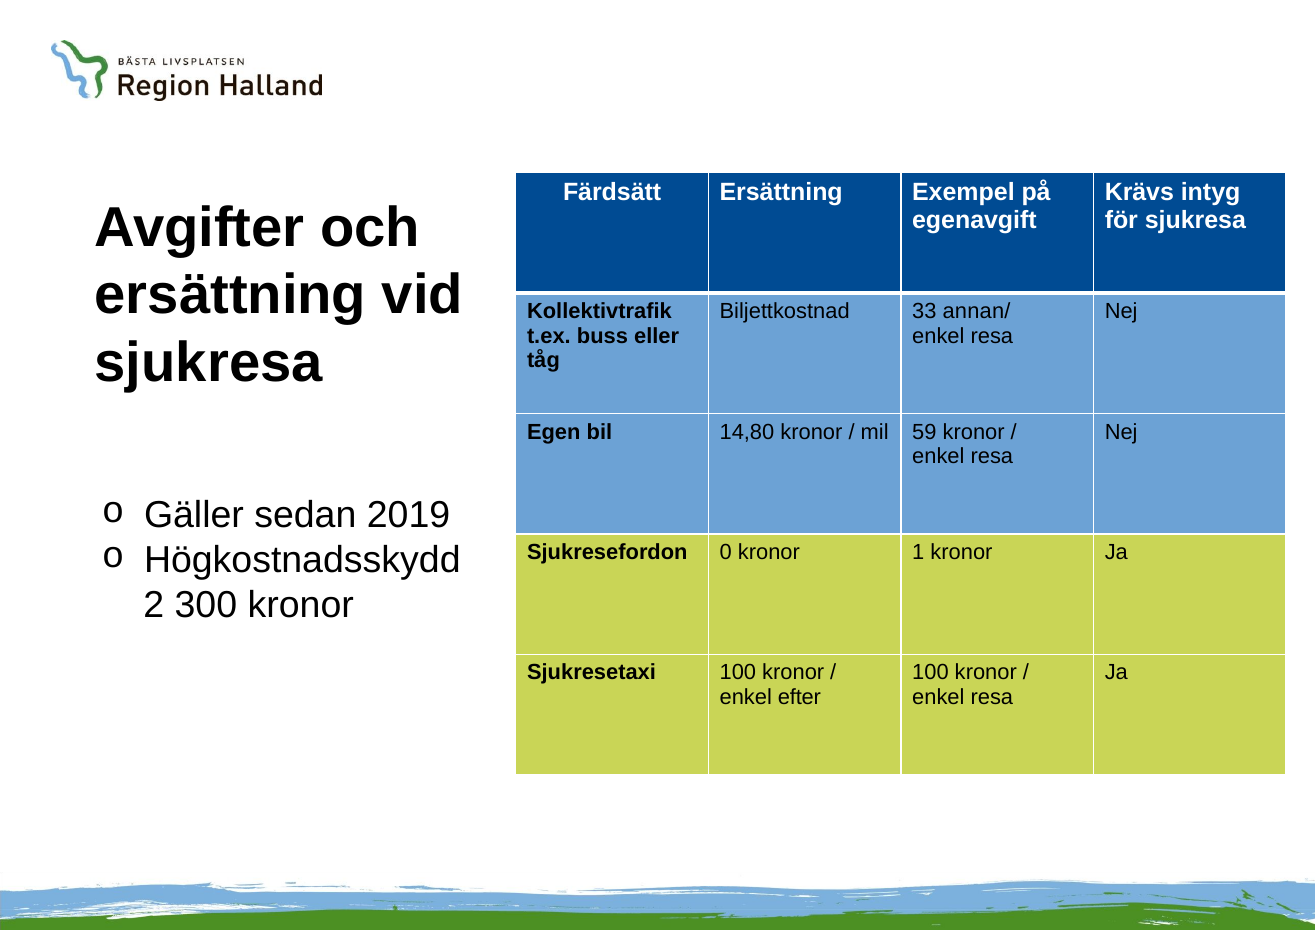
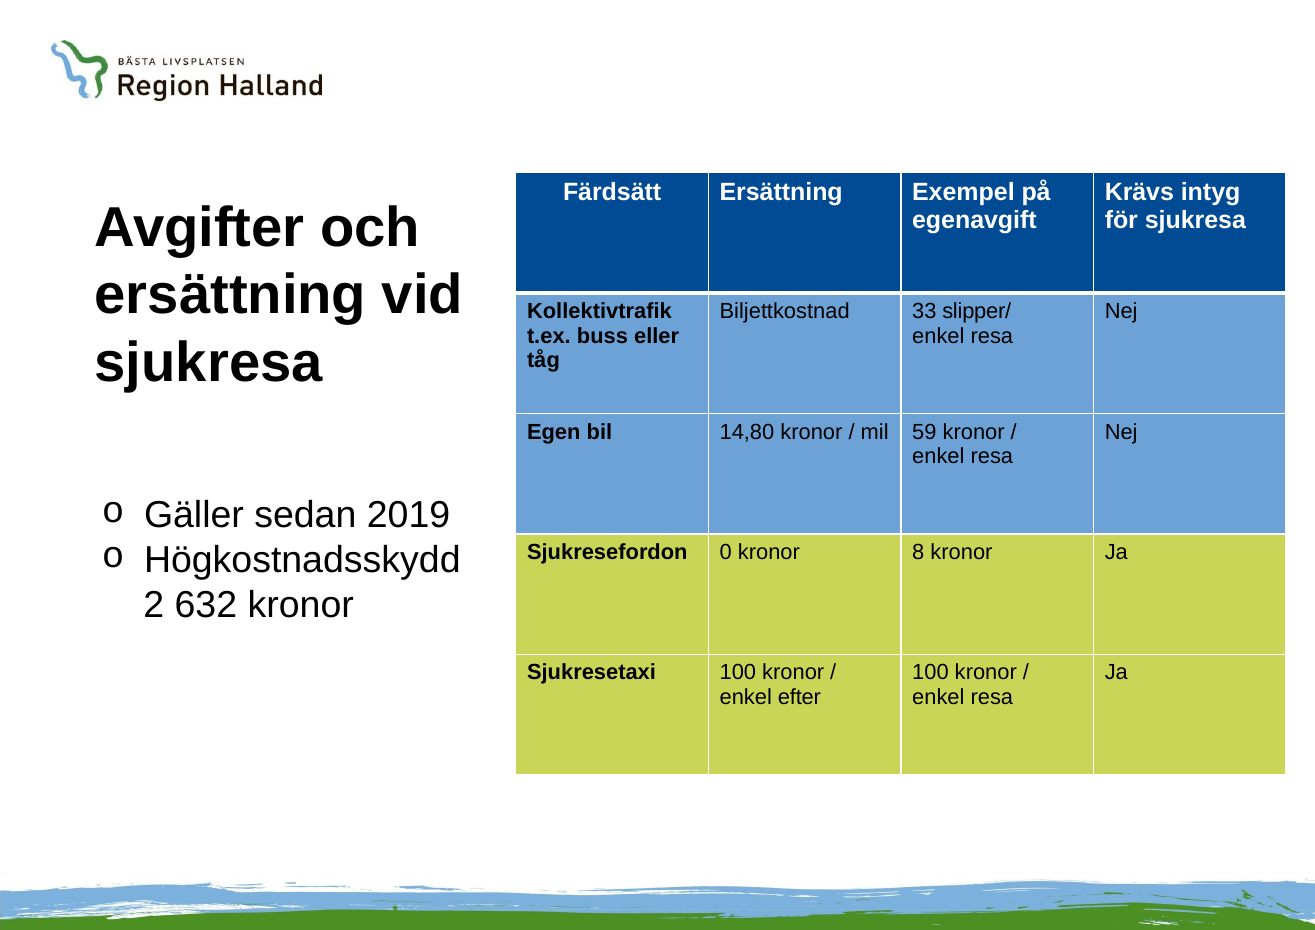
annan/: annan/ -> slipper/
1: 1 -> 8
300: 300 -> 632
